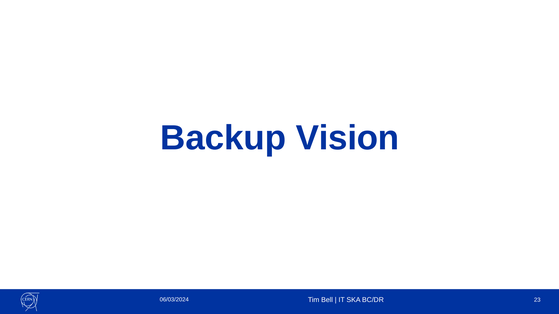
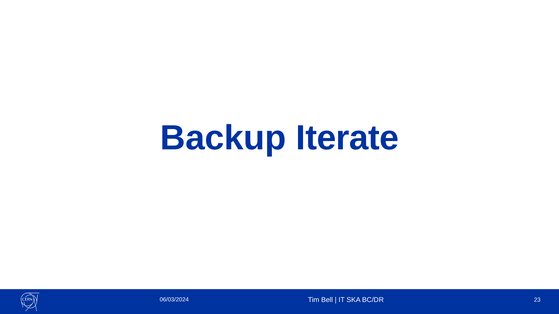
Vision: Vision -> Iterate
